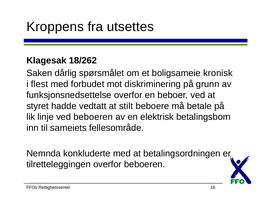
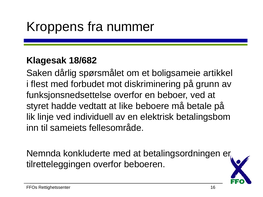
utsettes: utsettes -> nummer
18/262: 18/262 -> 18/682
kronisk: kronisk -> artikkel
stilt: stilt -> like
ved beboeren: beboeren -> individuell
